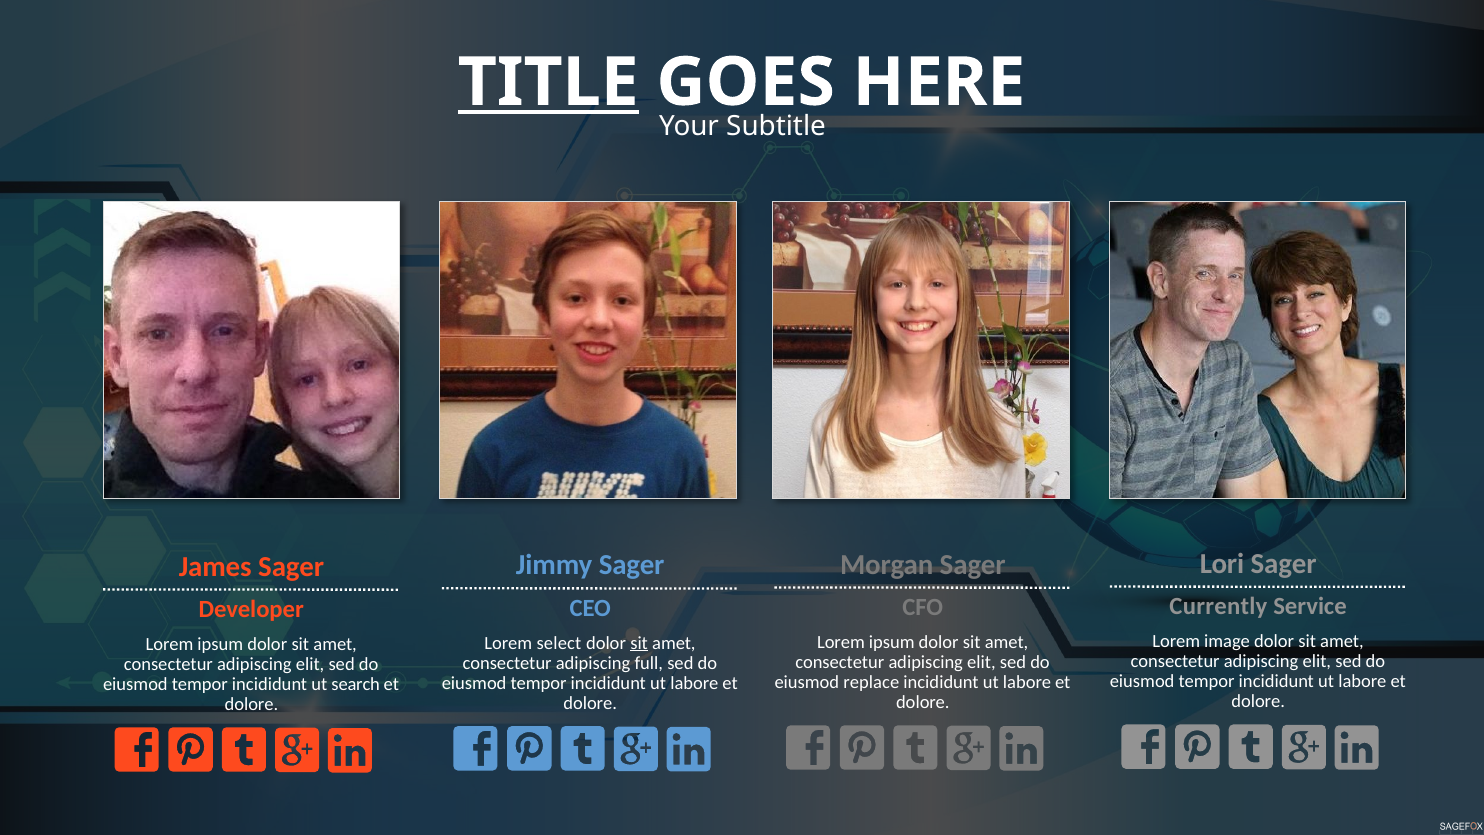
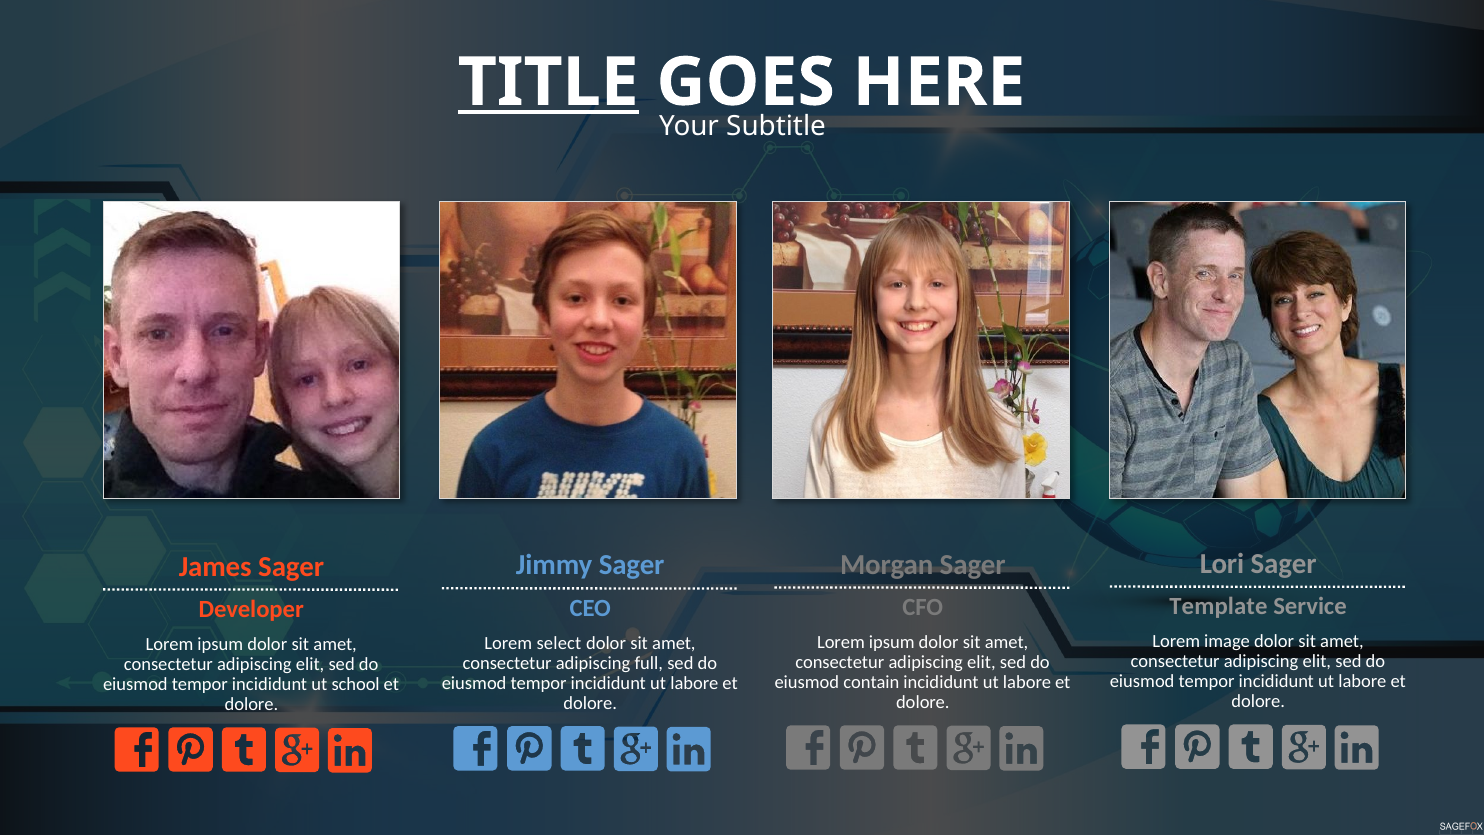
Currently: Currently -> Template
sit at (639, 643) underline: present -> none
replace: replace -> contain
search: search -> school
